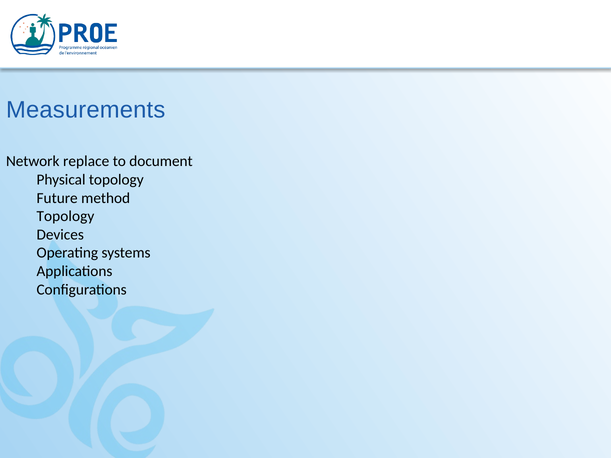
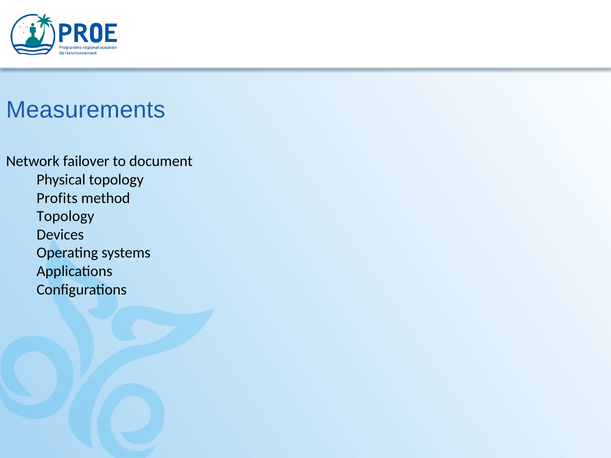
replace: replace -> failover
Future: Future -> Profits
